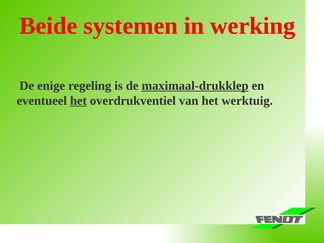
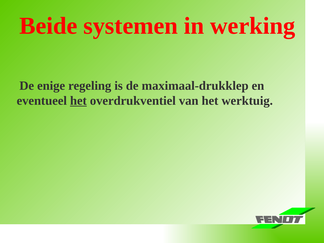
maximaal-drukklep underline: present -> none
